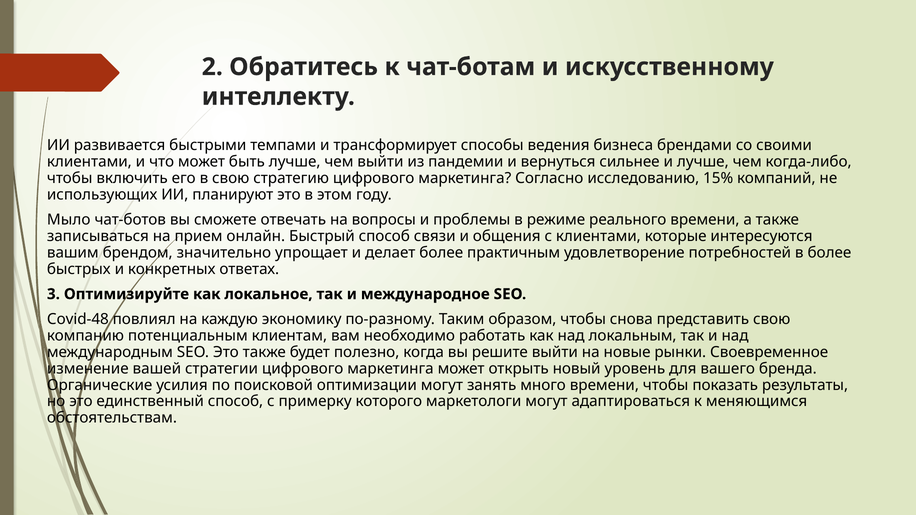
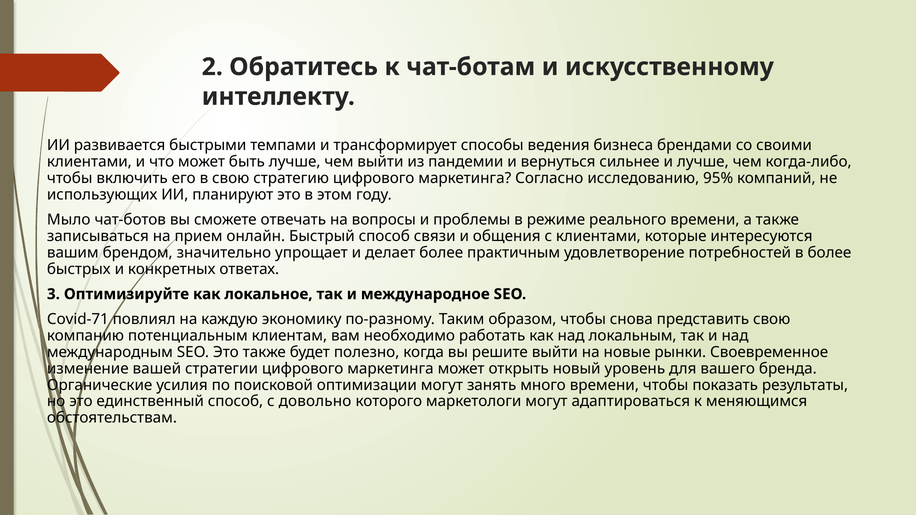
15%: 15% -> 95%
Covid-48: Covid-48 -> Covid-71
примерку: примерку -> довольно
